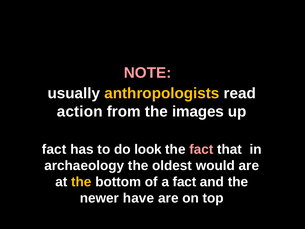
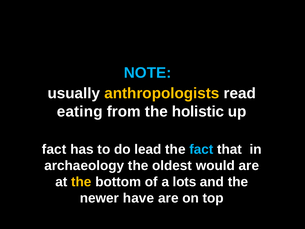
NOTE colour: pink -> light blue
action: action -> eating
images: images -> holistic
look: look -> lead
fact at (201, 149) colour: pink -> light blue
a fact: fact -> lots
